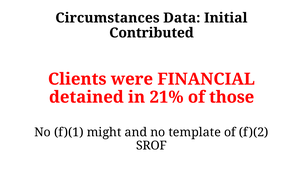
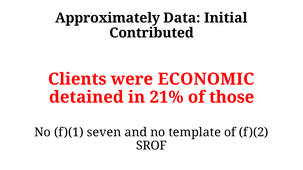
Circumstances: Circumstances -> Approximately
FINANCIAL: FINANCIAL -> ECONOMIC
might: might -> seven
